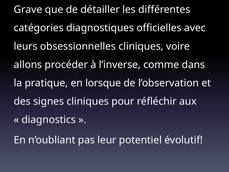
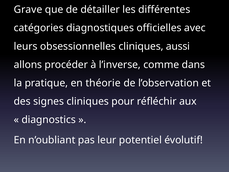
voire: voire -> aussi
lorsque: lorsque -> théorie
